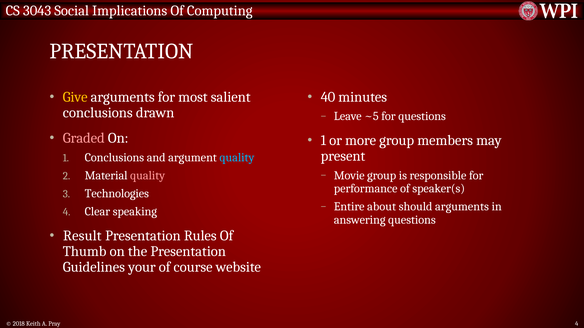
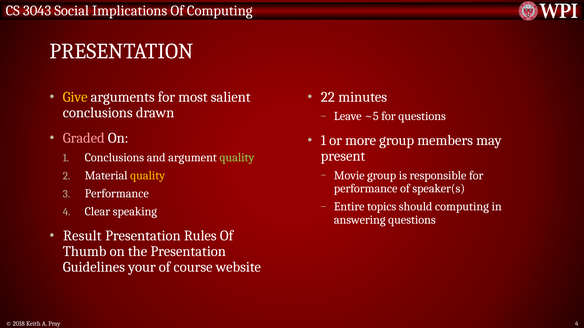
40: 40 -> 22
quality at (237, 158) colour: light blue -> light green
quality at (148, 176) colour: pink -> yellow
Technologies at (117, 194): Technologies -> Performance
about: about -> topics
should arguments: arguments -> computing
